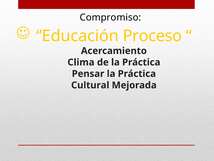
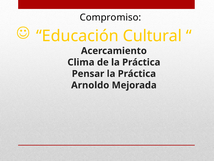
Proceso: Proceso -> Cultural
Cultural: Cultural -> Arnoldo
